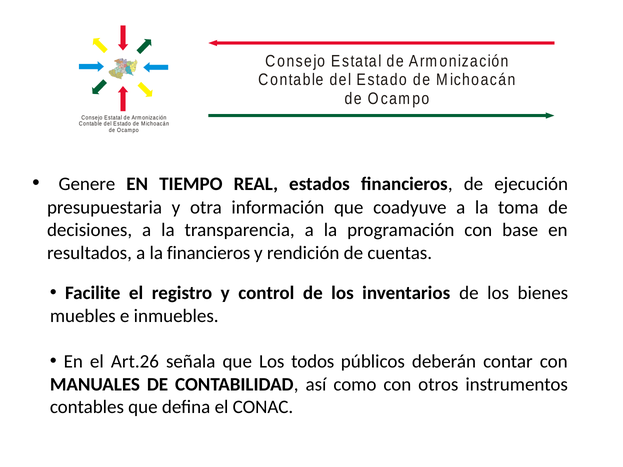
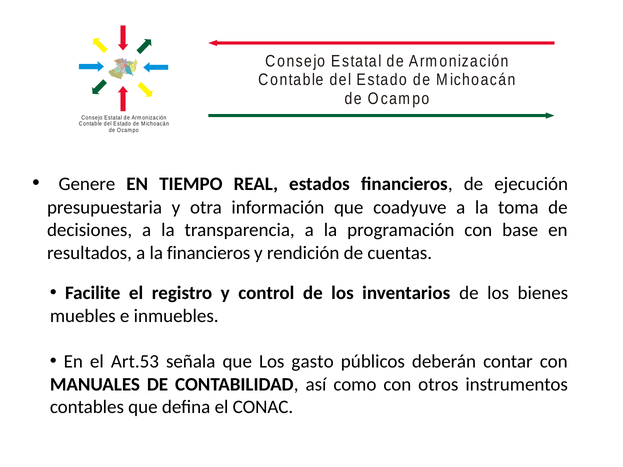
Art.26: Art.26 -> Art.53
todos: todos -> gasto
